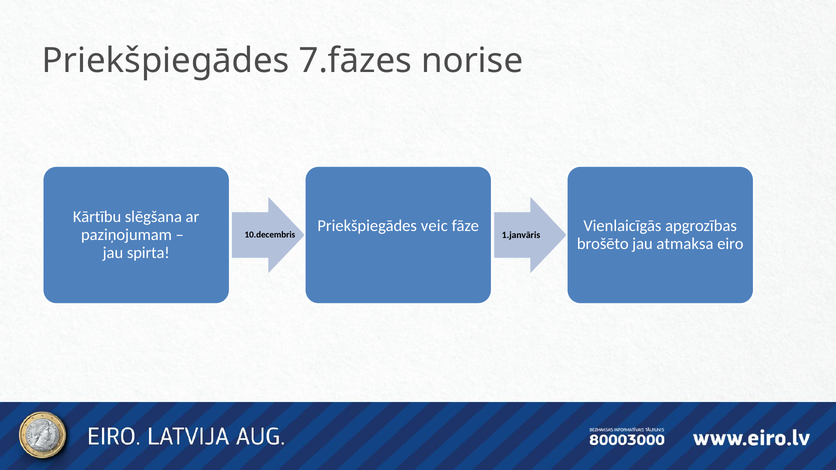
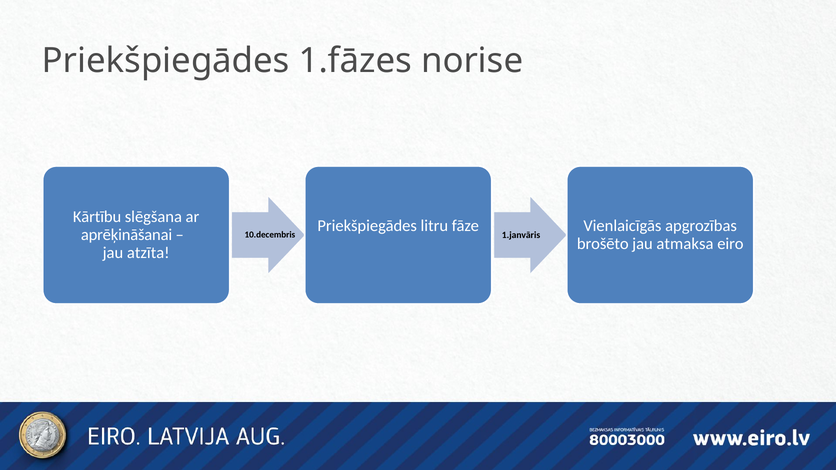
7.fāzes: 7.fāzes -> 1.fāzes
paziņojumam: paziņojumam -> aprēķināšanai
veic: veic -> litru
spirta: spirta -> atzīta
